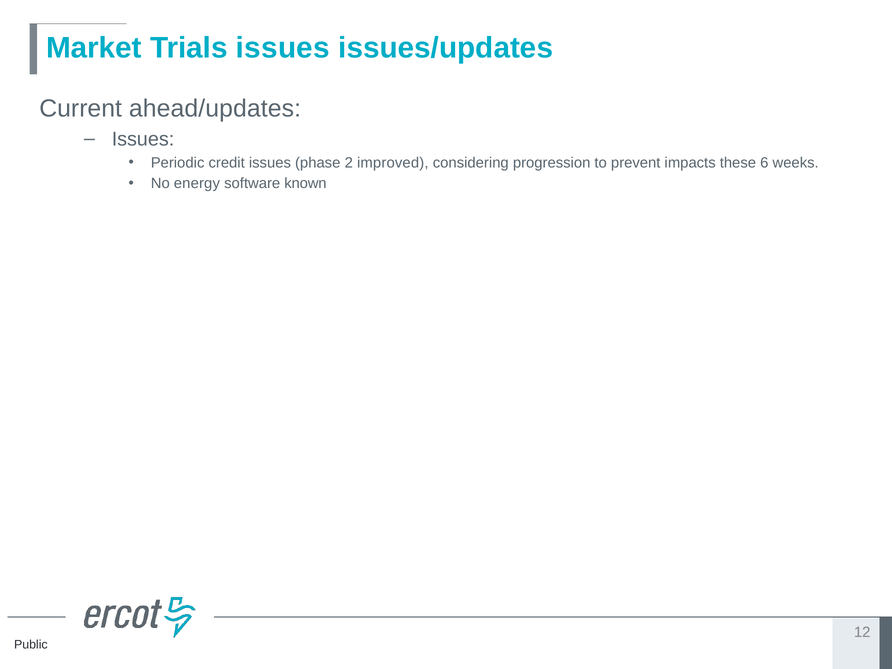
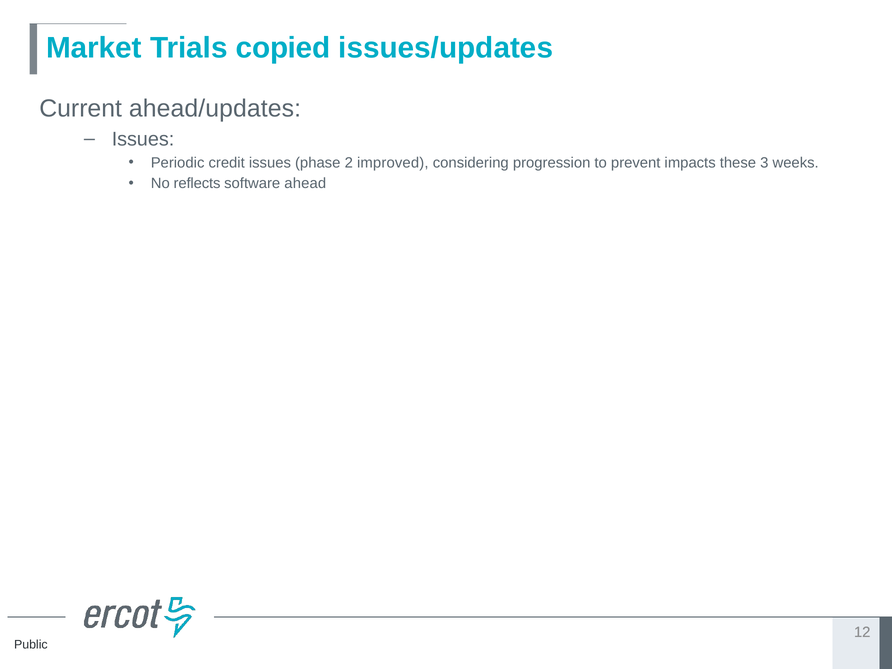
Trials issues: issues -> copied
6: 6 -> 3
energy: energy -> reflects
known: known -> ahead
